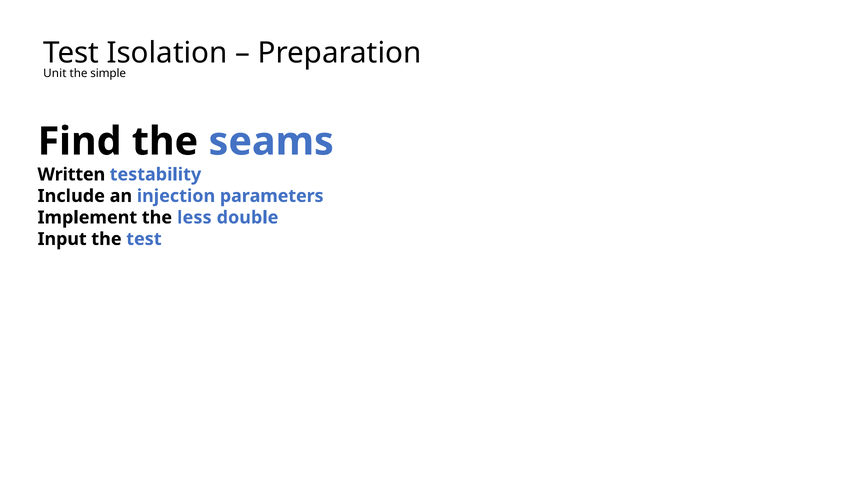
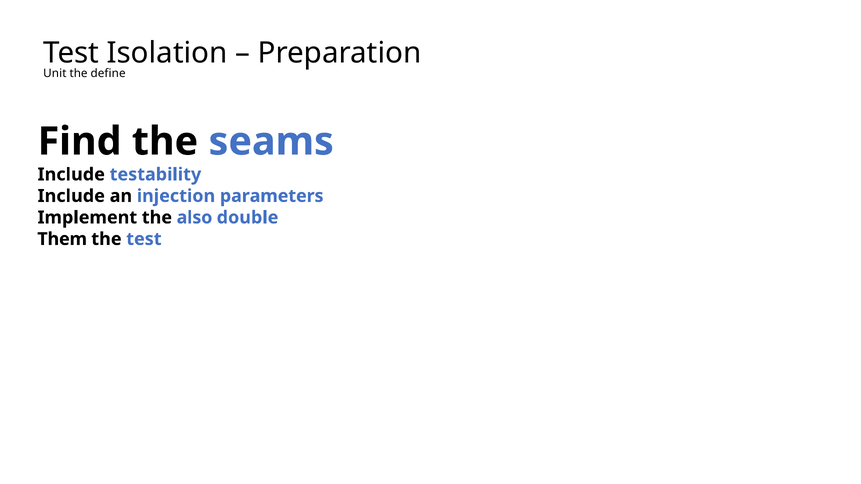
simple: simple -> define
Written at (71, 175): Written -> Include
less: less -> also
Input: Input -> Them
